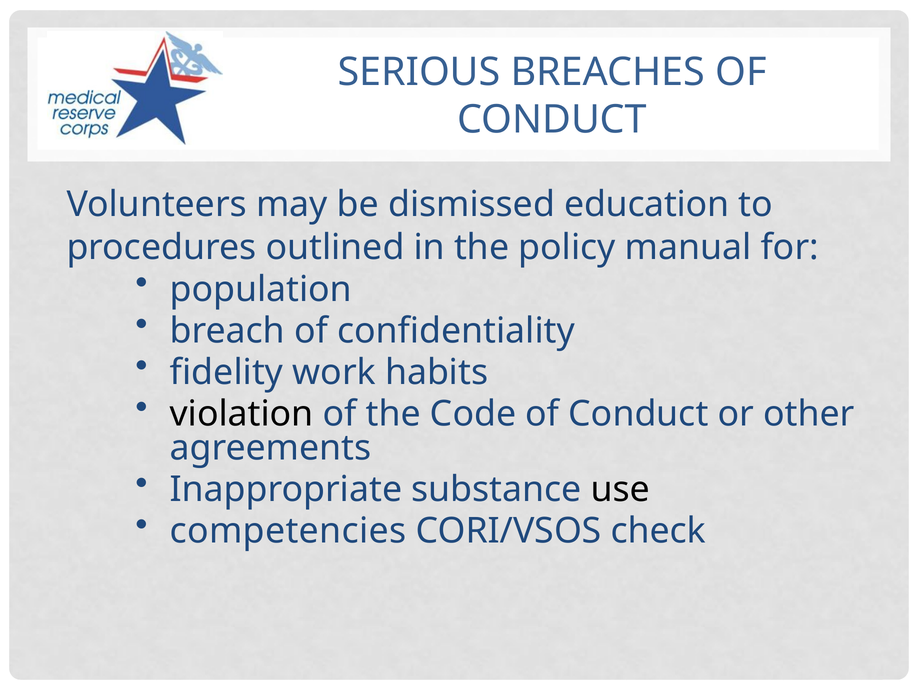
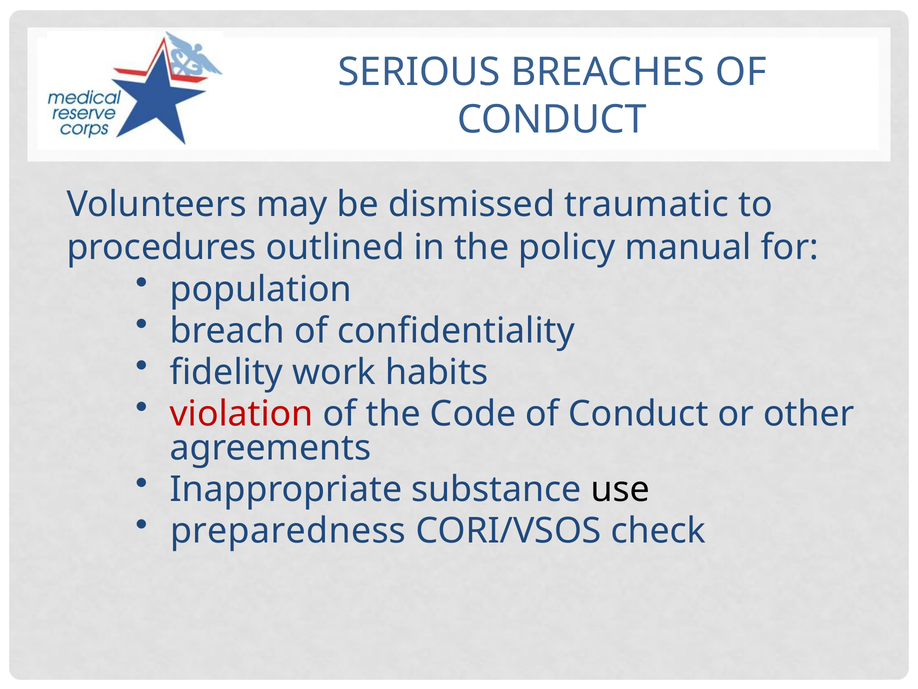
education: education -> traumatic
violation colour: black -> red
competencies: competencies -> preparedness
